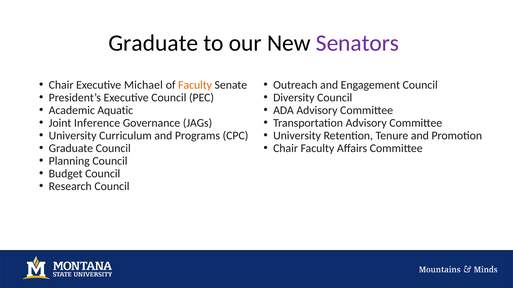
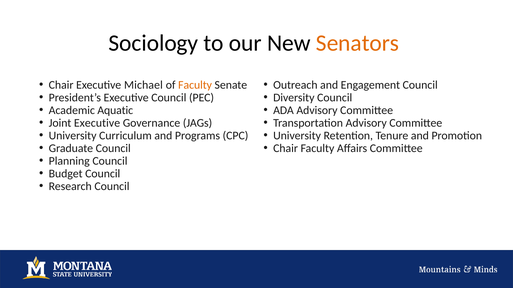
Graduate at (153, 43): Graduate -> Sociology
Senators colour: purple -> orange
Joint Inference: Inference -> Executive
